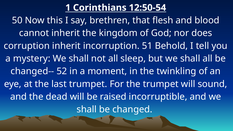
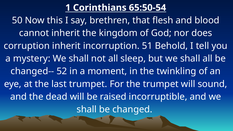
12:50-54: 12:50-54 -> 65:50-54
